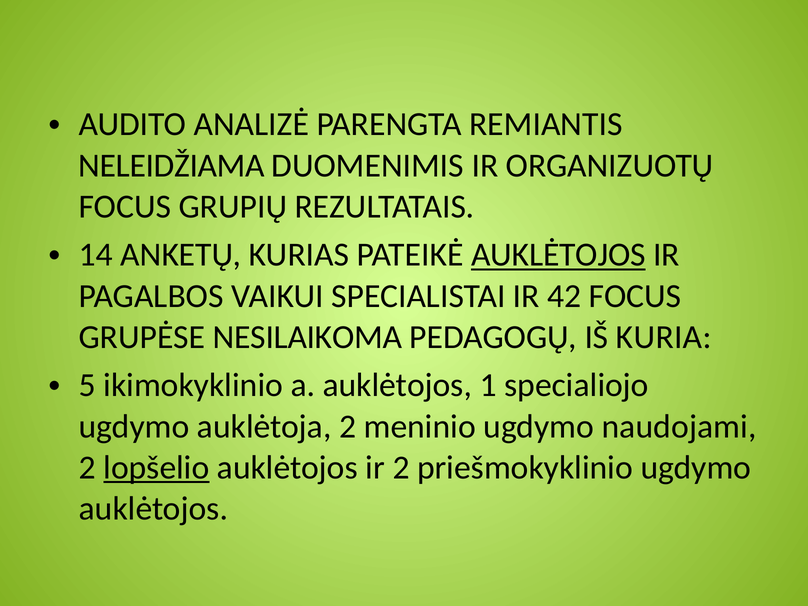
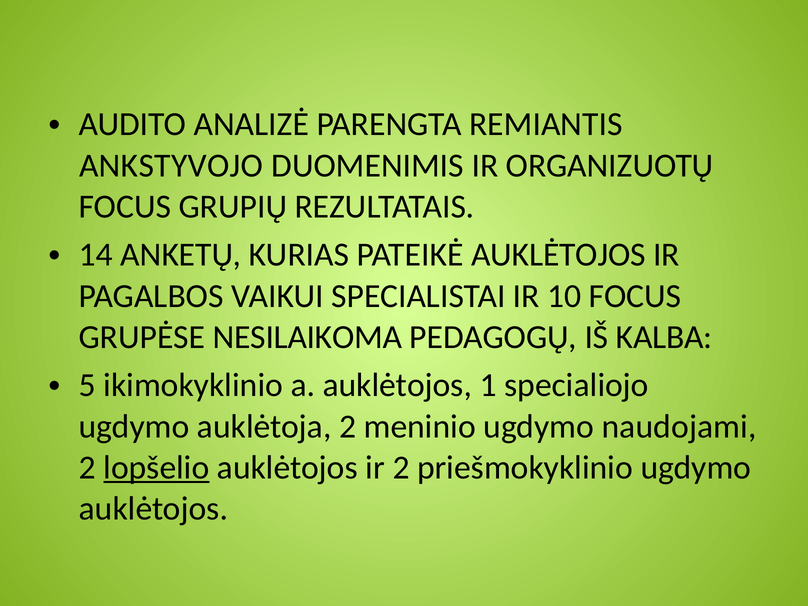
NELEIDŽIAMA: NELEIDŽIAMA -> ANKSTYVOJO
AUKLĖTOJOS at (558, 255) underline: present -> none
42: 42 -> 10
KURIA: KURIA -> KALBA
